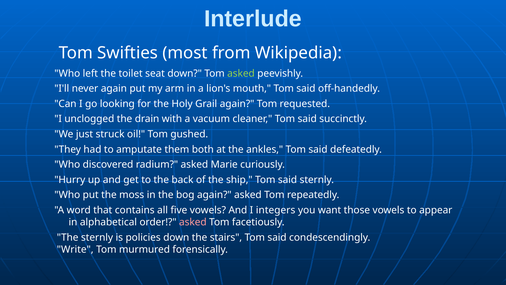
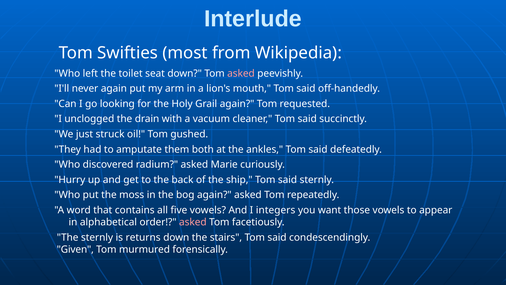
asked at (241, 73) colour: light green -> pink
policies: policies -> returns
Write: Write -> Given
